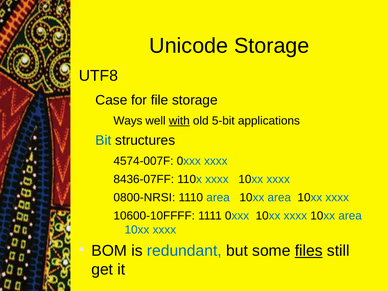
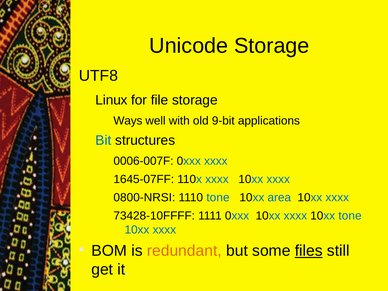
Case: Case -> Linux
with underline: present -> none
5-bit: 5-bit -> 9-bit
4574-007F: 4574-007F -> 0006-007F
8436-07FF: 8436-07FF -> 1645-07FF
1110 area: area -> tone
10600-10FFFF: 10600-10FFFF -> 73428-10FFFF
xxxx 10xx area: area -> tone
redundant colour: blue -> orange
